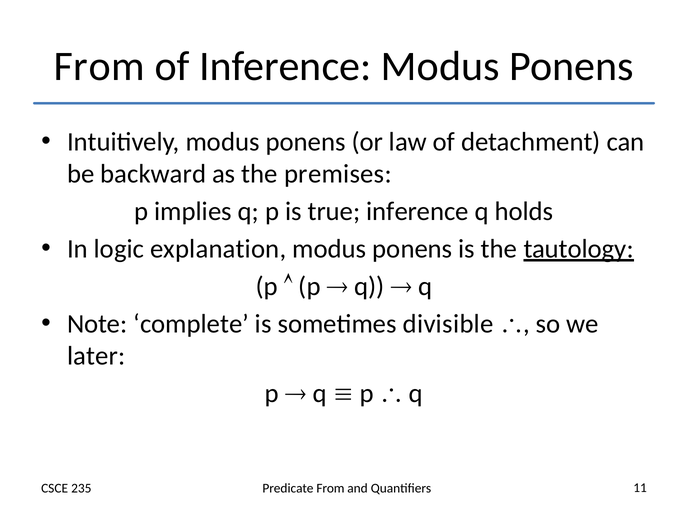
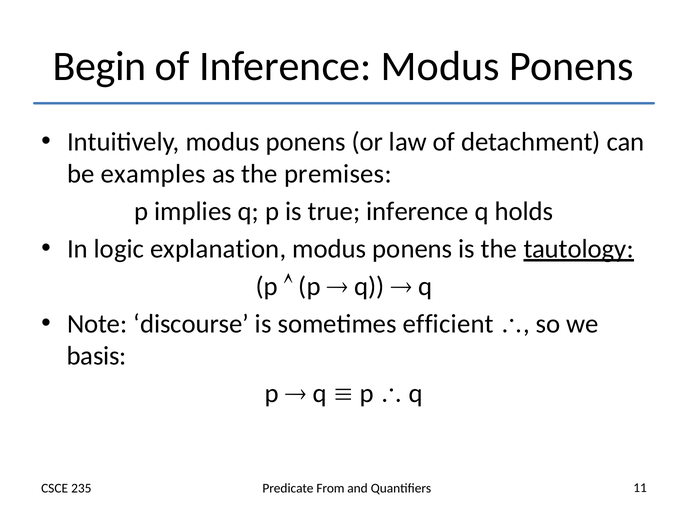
From at (99, 67): From -> Begin
backward: backward -> examples
complete: complete -> discourse
divisible: divisible -> efficient
later: later -> basis
